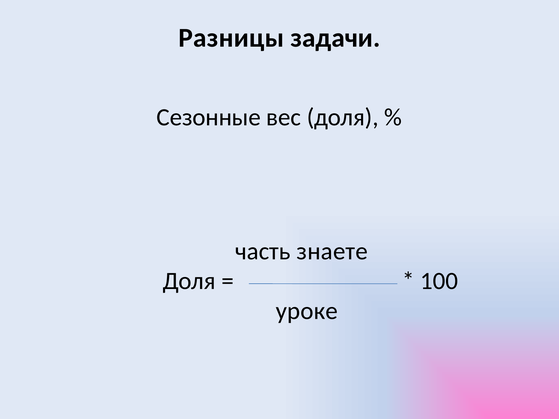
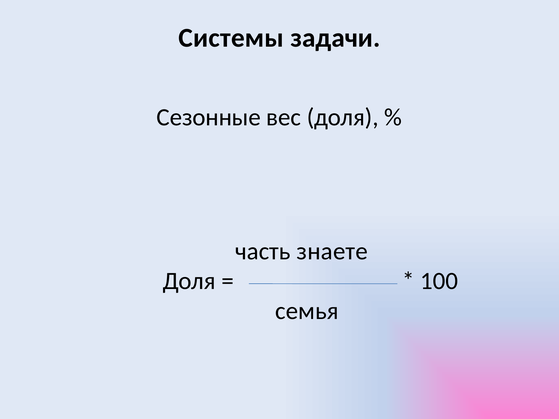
Разницы: Разницы -> Системы
уроке: уроке -> семья
